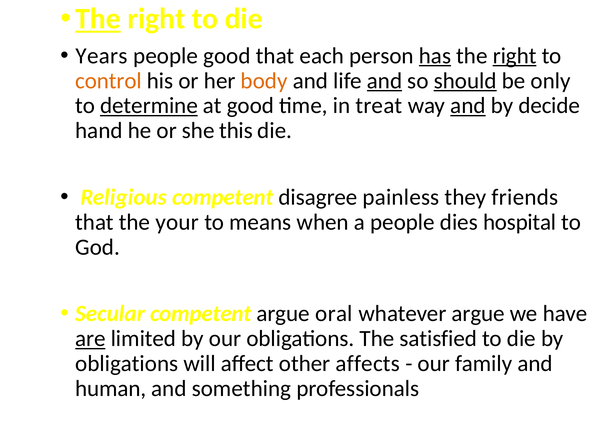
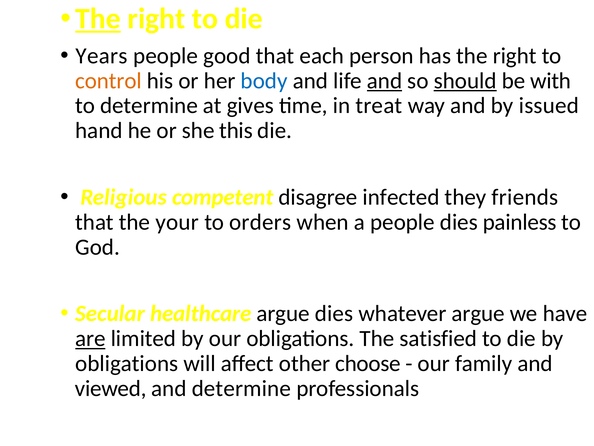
has underline: present -> none
right at (515, 56) underline: present -> none
body colour: orange -> blue
only: only -> with
determine at (149, 106) underline: present -> none
at good: good -> gives
and at (468, 106) underline: present -> none
decide: decide -> issued
painless: painless -> infected
means: means -> orders
hospital: hospital -> painless
Secular competent: competent -> healthcare
argue oral: oral -> dies
affects: affects -> choose
human: human -> viewed
and something: something -> determine
